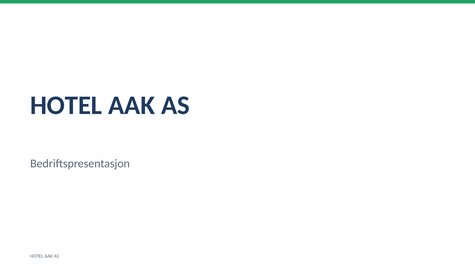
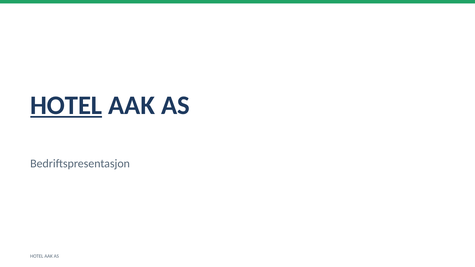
HOTEL at (66, 105) underline: none -> present
